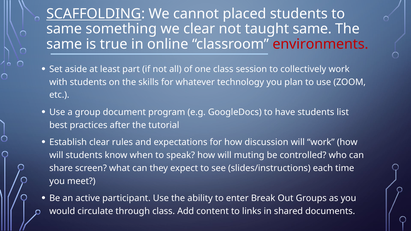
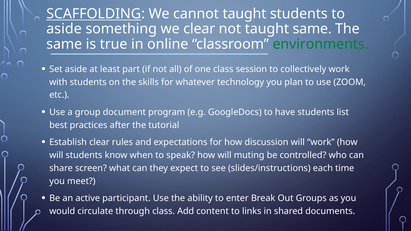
cannot placed: placed -> taught
same at (64, 29): same -> aside
environments colour: red -> green
